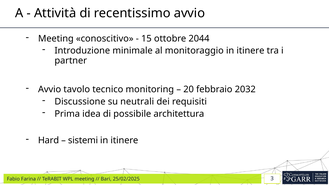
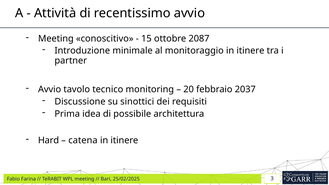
2044: 2044 -> 2087
2032: 2032 -> 2037
neutrali: neutrali -> sinottici
sistemi: sistemi -> catena
